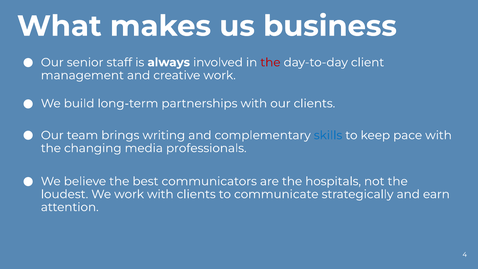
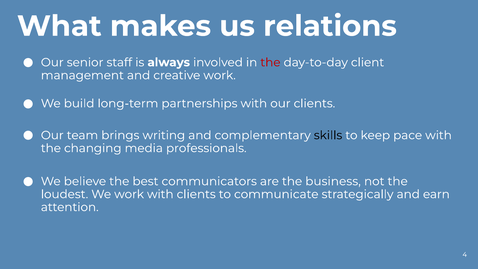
business: business -> relations
skills colour: blue -> black
hospitals: hospitals -> business
